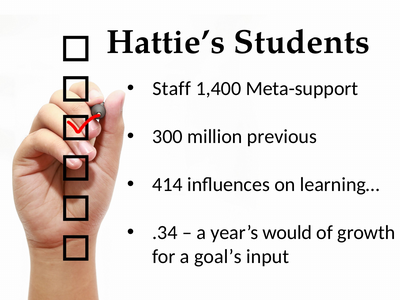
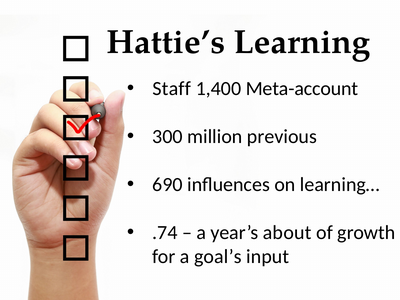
Students: Students -> Learning
Meta-support: Meta-support -> Meta-account
414: 414 -> 690
.34: .34 -> .74
would: would -> about
